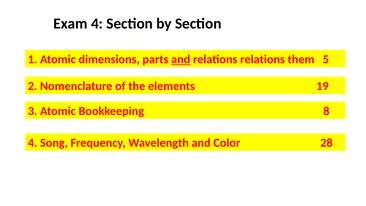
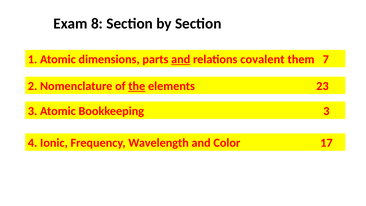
Exam 4: 4 -> 8
relations relations: relations -> covalent
5: 5 -> 7
the underline: none -> present
19: 19 -> 23
Bookkeeping 8: 8 -> 3
Song: Song -> Ionic
28: 28 -> 17
